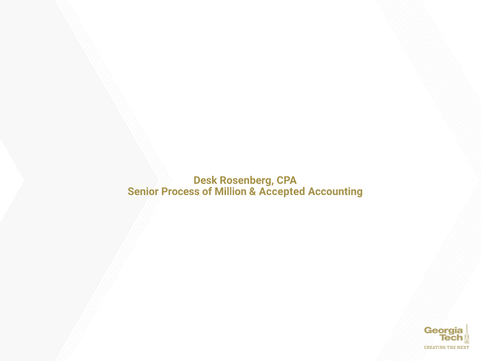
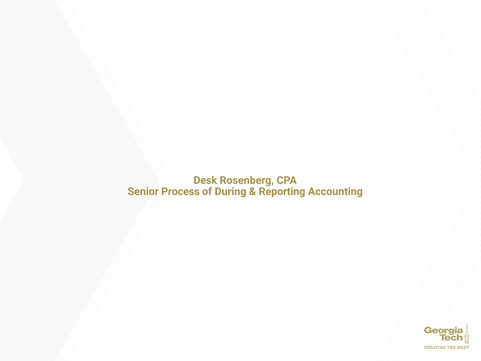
Million: Million -> During
Accepted: Accepted -> Reporting
